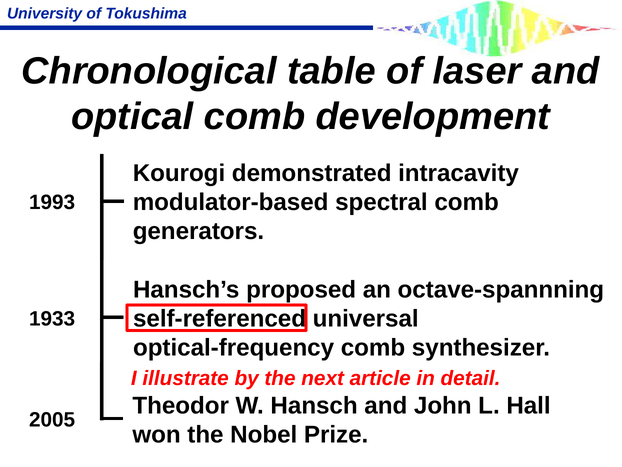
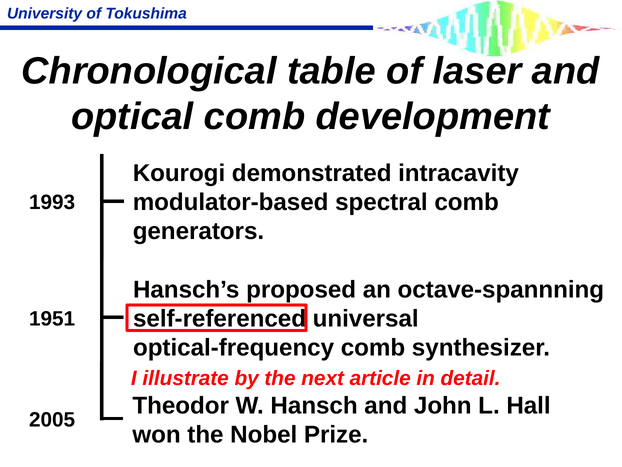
1933: 1933 -> 1951
